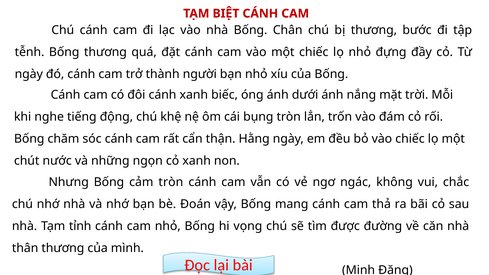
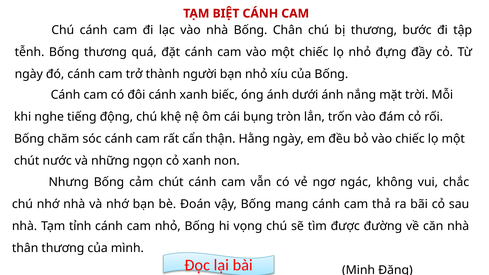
cảm tròn: tròn -> chút
